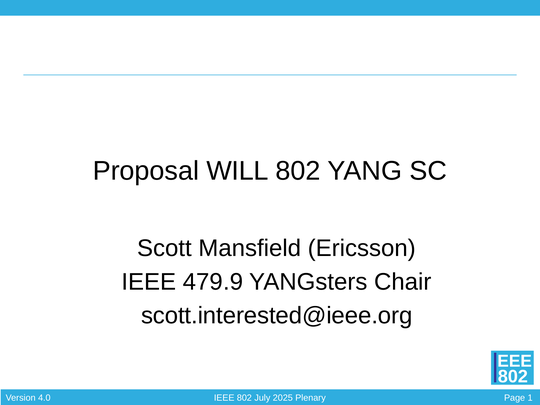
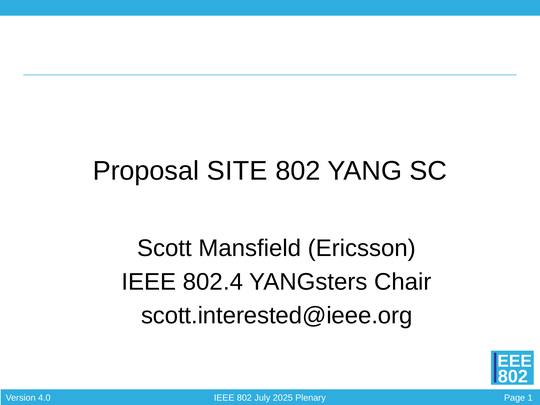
WILL: WILL -> SITE
479.9: 479.9 -> 802.4
